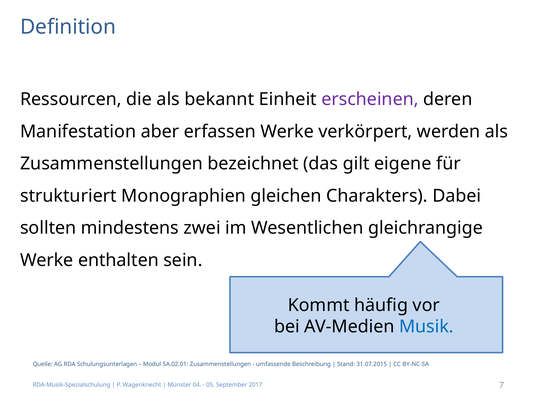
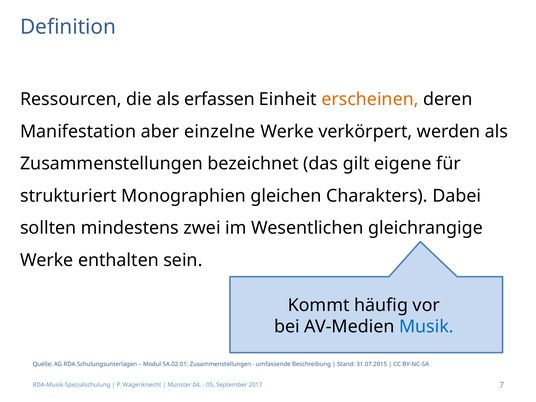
bekannt: bekannt -> erfassen
erscheinen colour: purple -> orange
erfassen: erfassen -> einzelne
